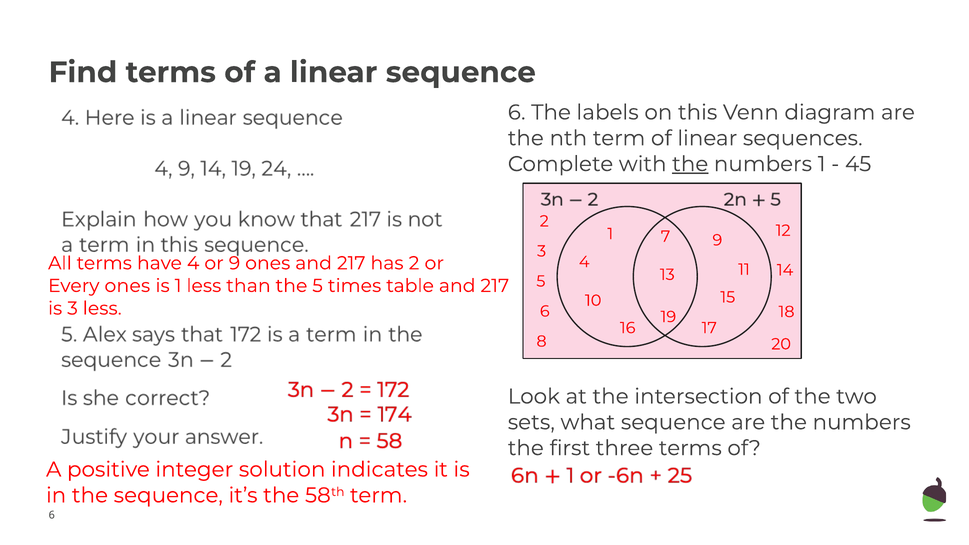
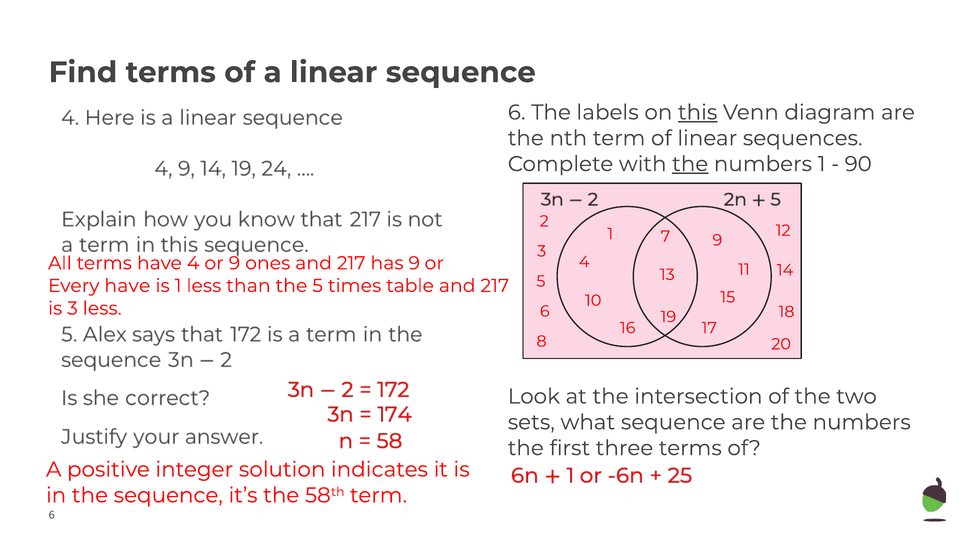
this underline: none -> present
45: 45 -> 90
has 2: 2 -> 9
Every ones: ones -> have
